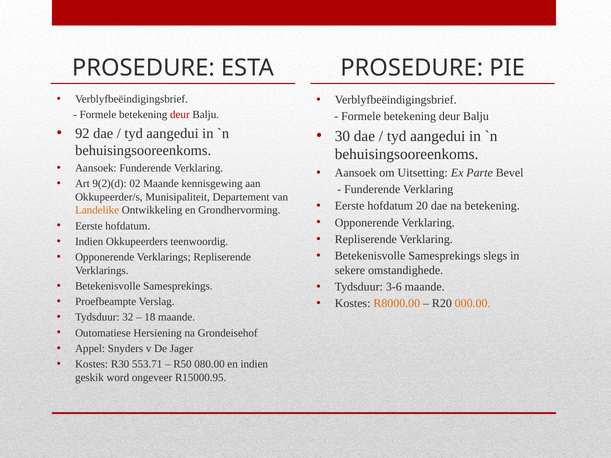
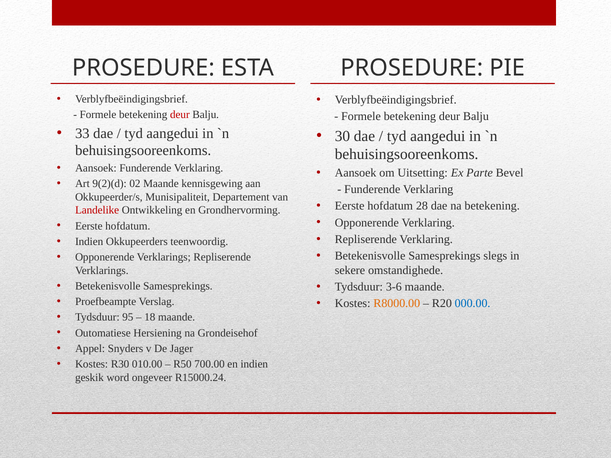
92: 92 -> 33
20: 20 -> 28
Landelike colour: orange -> red
000.00 colour: orange -> blue
32: 32 -> 95
553.71: 553.71 -> 010.00
080.00: 080.00 -> 700.00
R15000.95: R15000.95 -> R15000.24
